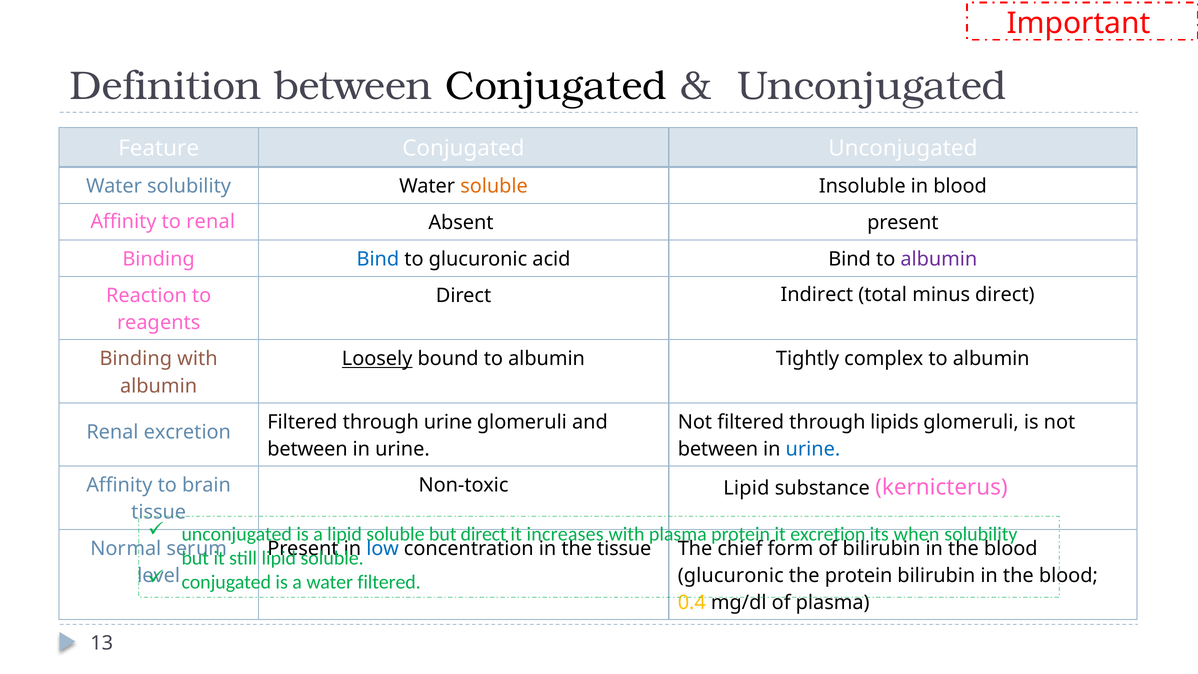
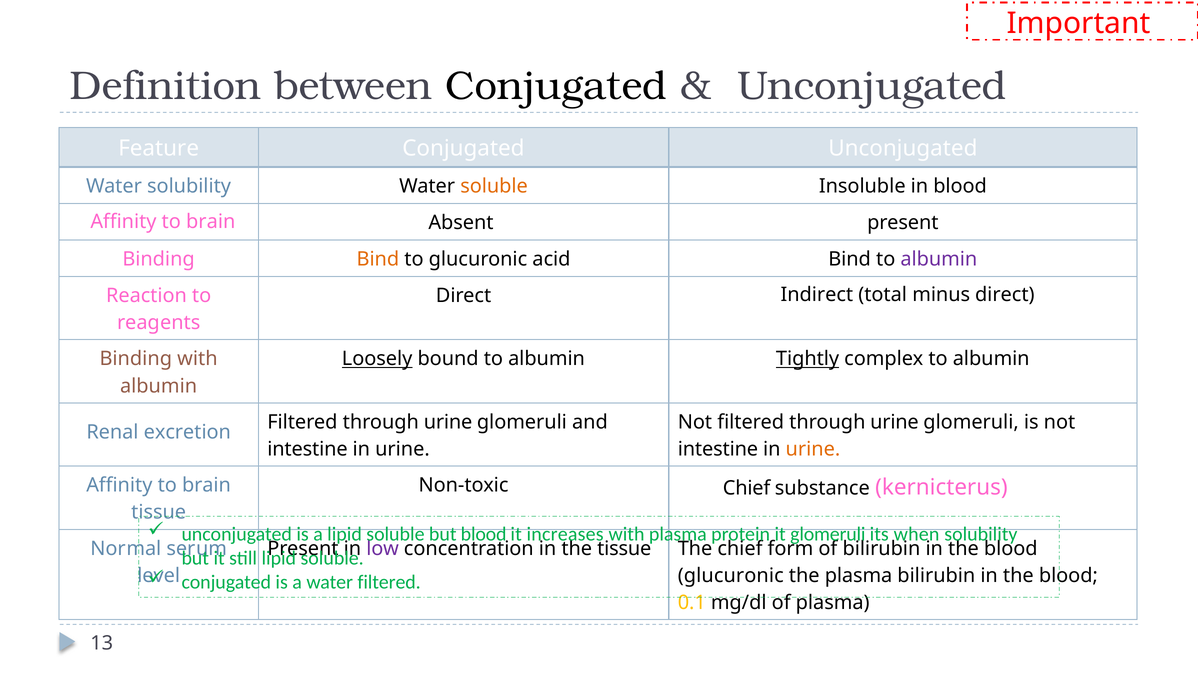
renal at (211, 222): renal -> brain
Bind at (378, 259) colour: blue -> orange
Tightly underline: none -> present
Not filtered through lipids: lipids -> urine
between at (307, 449): between -> intestine
between at (718, 449): between -> intestine
urine at (813, 449) colour: blue -> orange
Non-toxic Lipid: Lipid -> Chief
but direct: direct -> blood
it excretion: excretion -> glomeruli
low colour: blue -> purple
the protein: protein -> plasma
0.4: 0.4 -> 0.1
